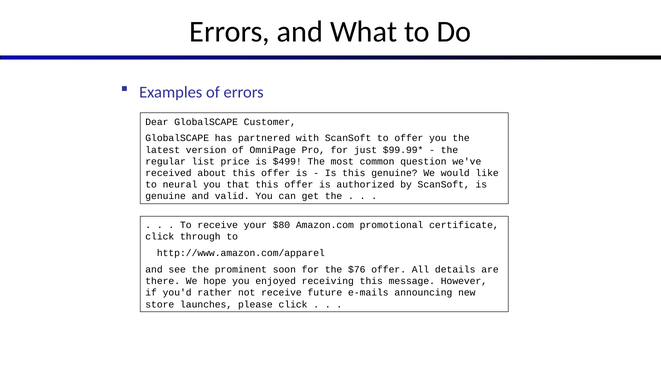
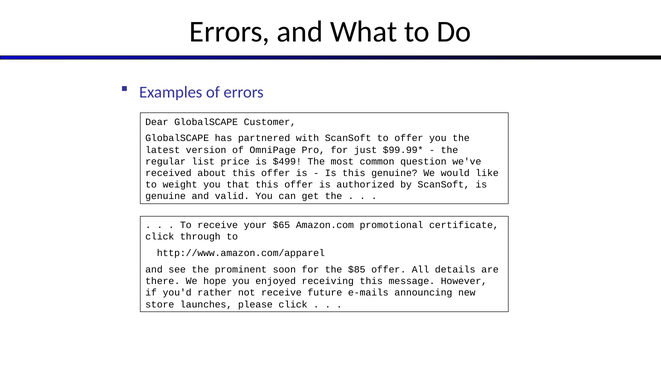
neural: neural -> weight
$80: $80 -> $65
$76: $76 -> $85
